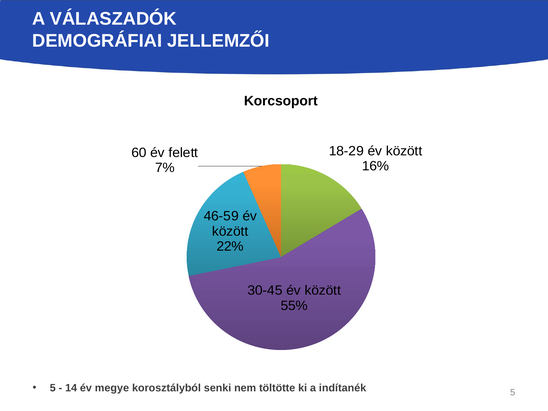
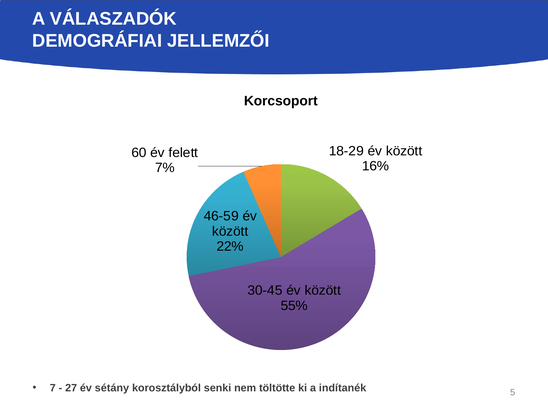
5 at (53, 388): 5 -> 7
14: 14 -> 27
megye: megye -> sétány
